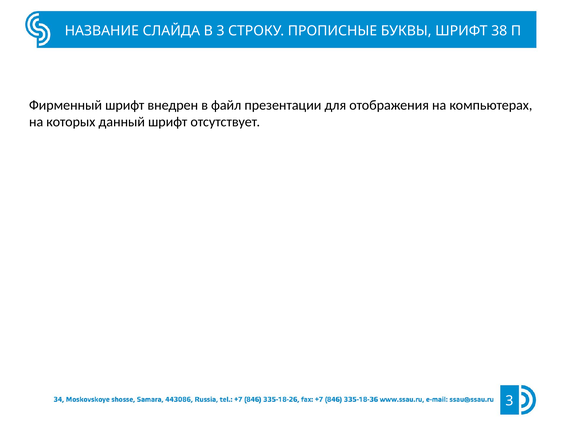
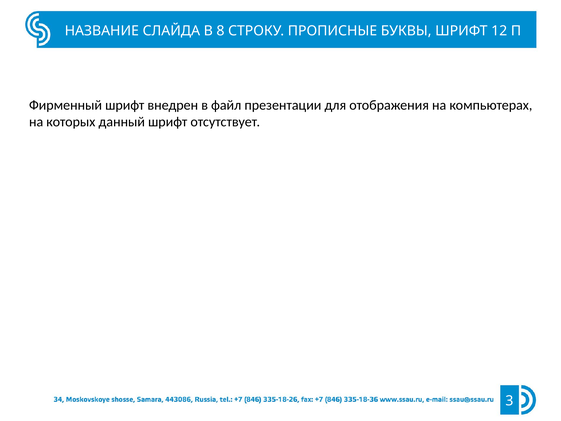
В 3: 3 -> 8
38: 38 -> 12
